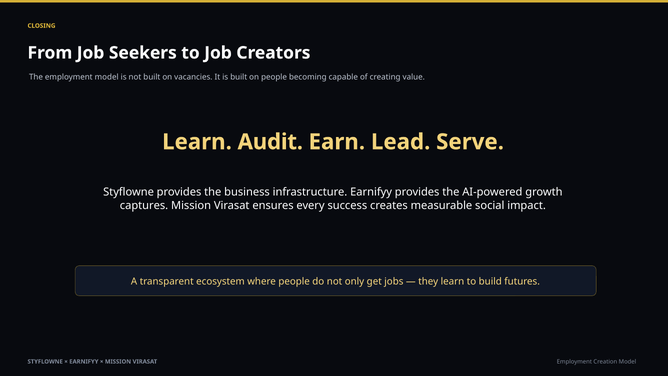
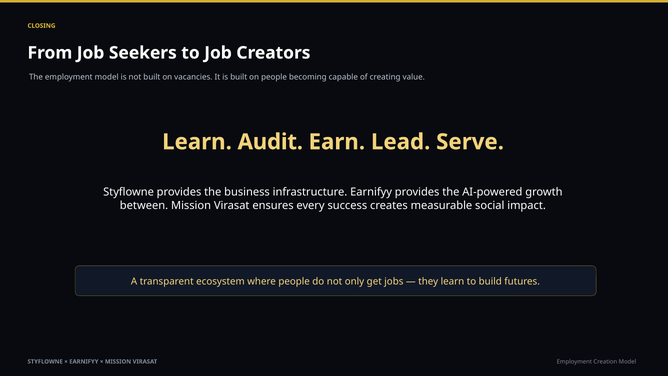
captures: captures -> between
